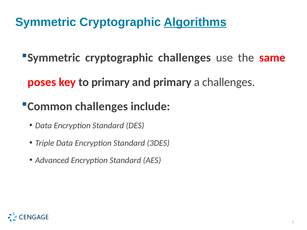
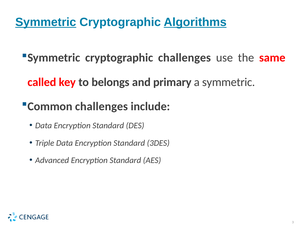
Symmetric at (46, 22) underline: none -> present
poses: poses -> called
to primary: primary -> belongs
a challenges: challenges -> symmetric
